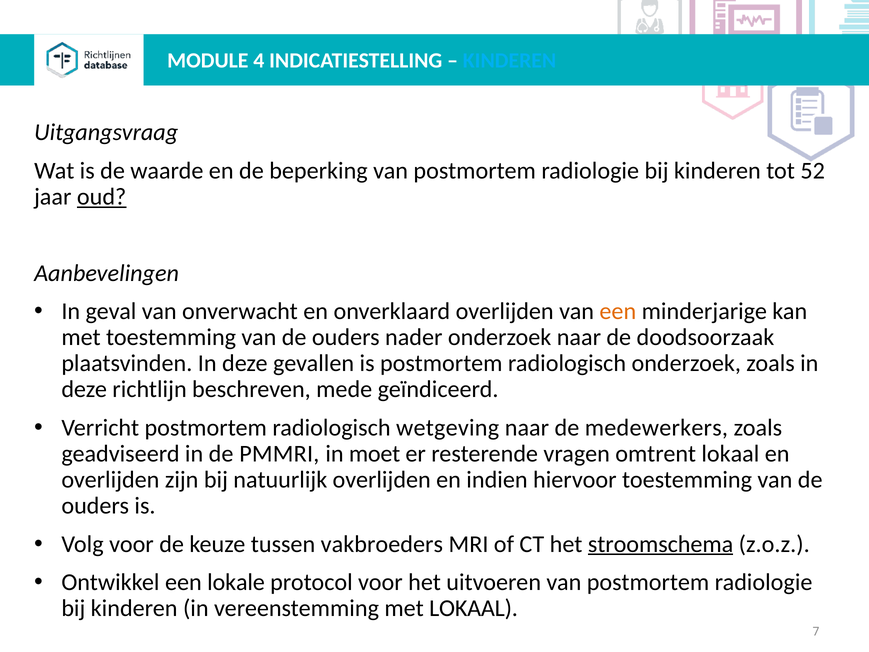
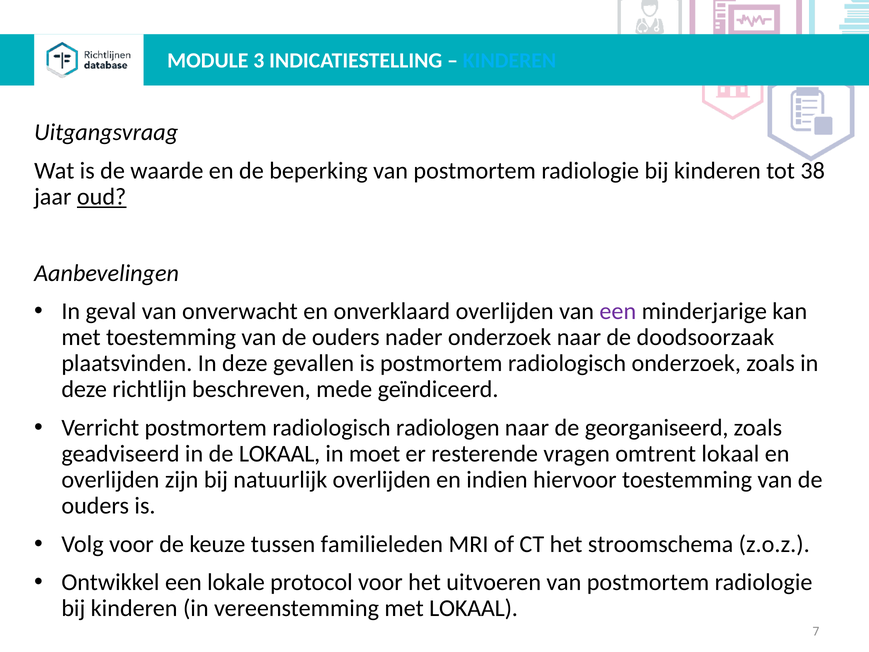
4: 4 -> 3
52: 52 -> 38
een at (618, 311) colour: orange -> purple
wetgeving: wetgeving -> radiologen
medewerkers: medewerkers -> georganiseerd
de PMMRI: PMMRI -> LOKAAL
vakbroeders: vakbroeders -> familieleden
stroomschema underline: present -> none
